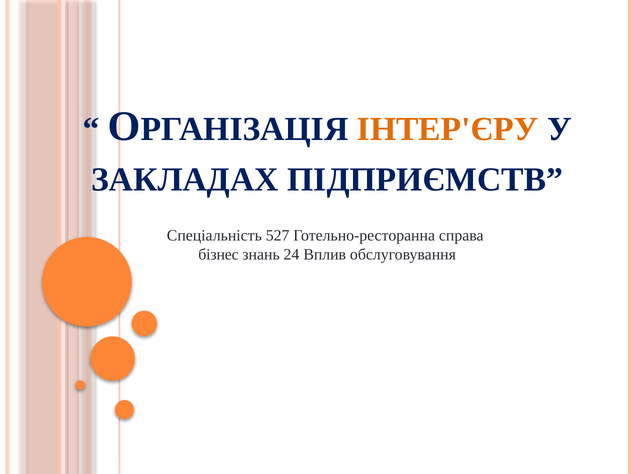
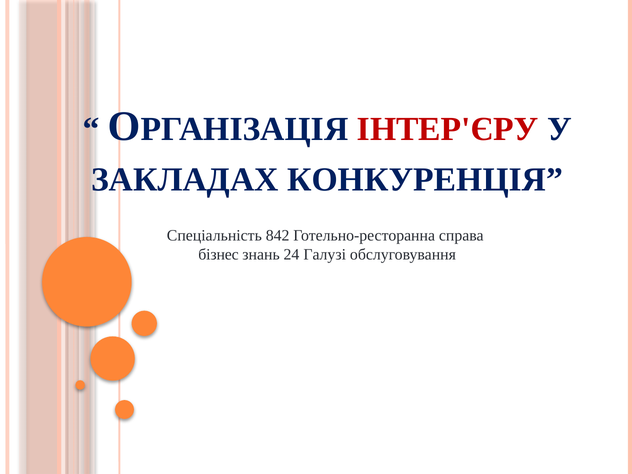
ІНТЕР'ЄРУ colour: orange -> red
ПІДПРИЄМСТВ: ПІДПРИЄМСТВ -> КОНКУРЕНЦІЯ
527: 527 -> 842
Вплив: Вплив -> Галузі
